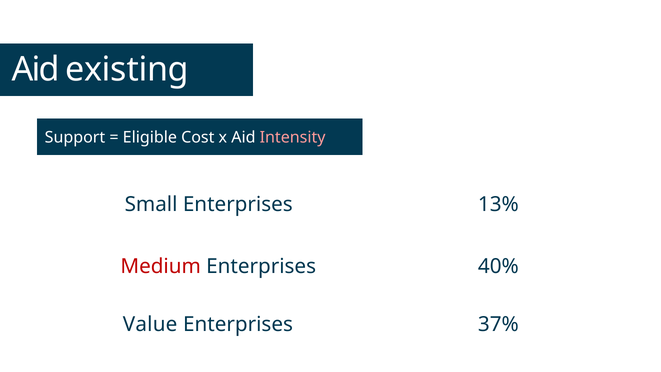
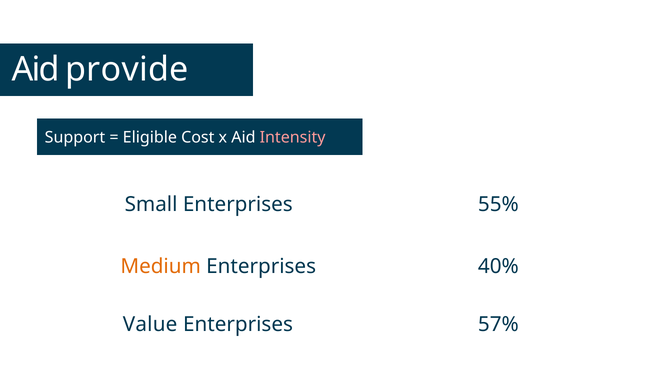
existing: existing -> provide
13%: 13% -> 55%
Medium colour: red -> orange
37%: 37% -> 57%
